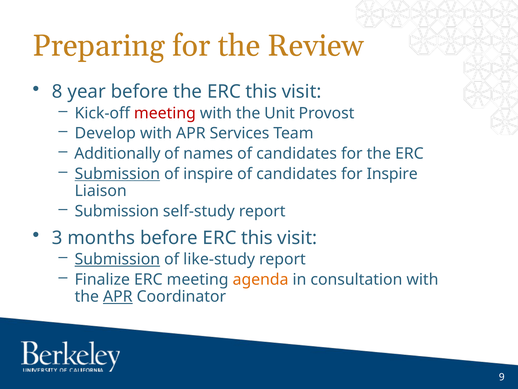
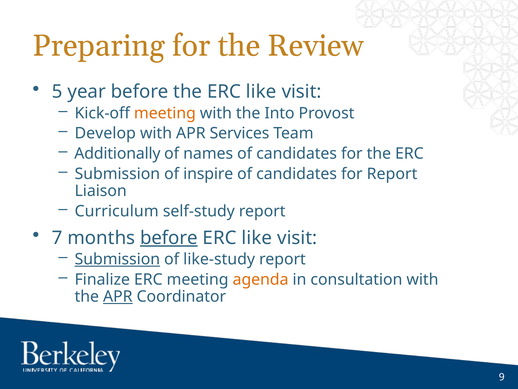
8: 8 -> 5
the ERC this: this -> like
meeting at (165, 113) colour: red -> orange
Unit: Unit -> Into
Submission at (117, 174) underline: present -> none
for Inspire: Inspire -> Report
Submission at (117, 211): Submission -> Curriculum
3: 3 -> 7
before at (169, 238) underline: none -> present
this at (257, 238): this -> like
